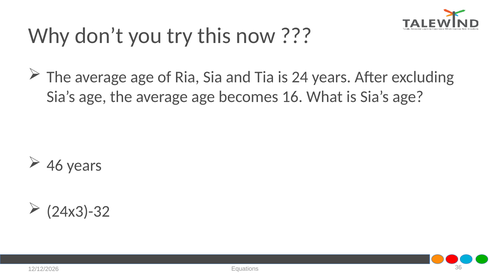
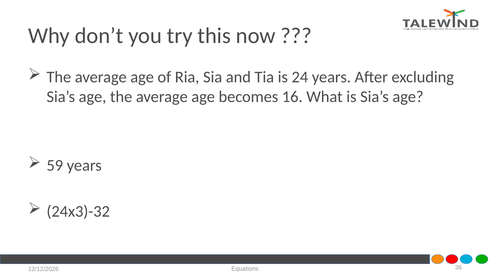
46: 46 -> 59
